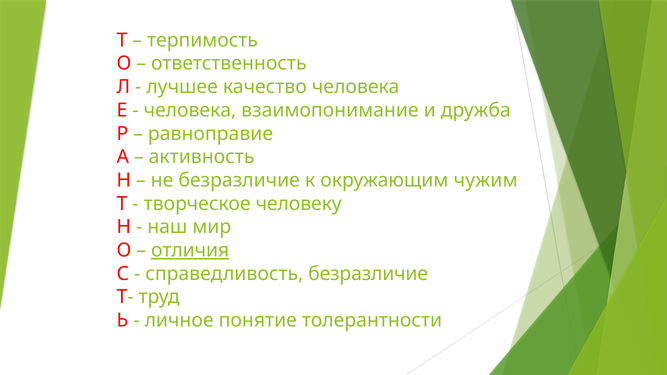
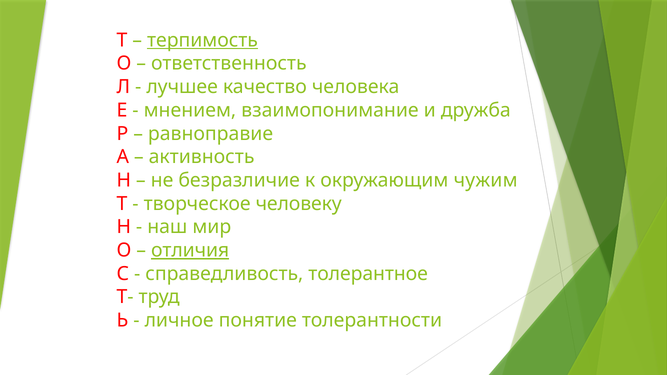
терпимость underline: none -> present
человека at (190, 110): человека -> мнением
справедливость безразличие: безразличие -> толерантное
